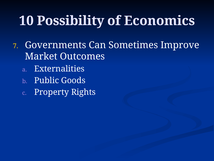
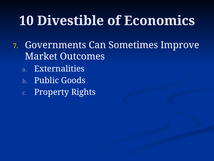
Possibility: Possibility -> Divestible
